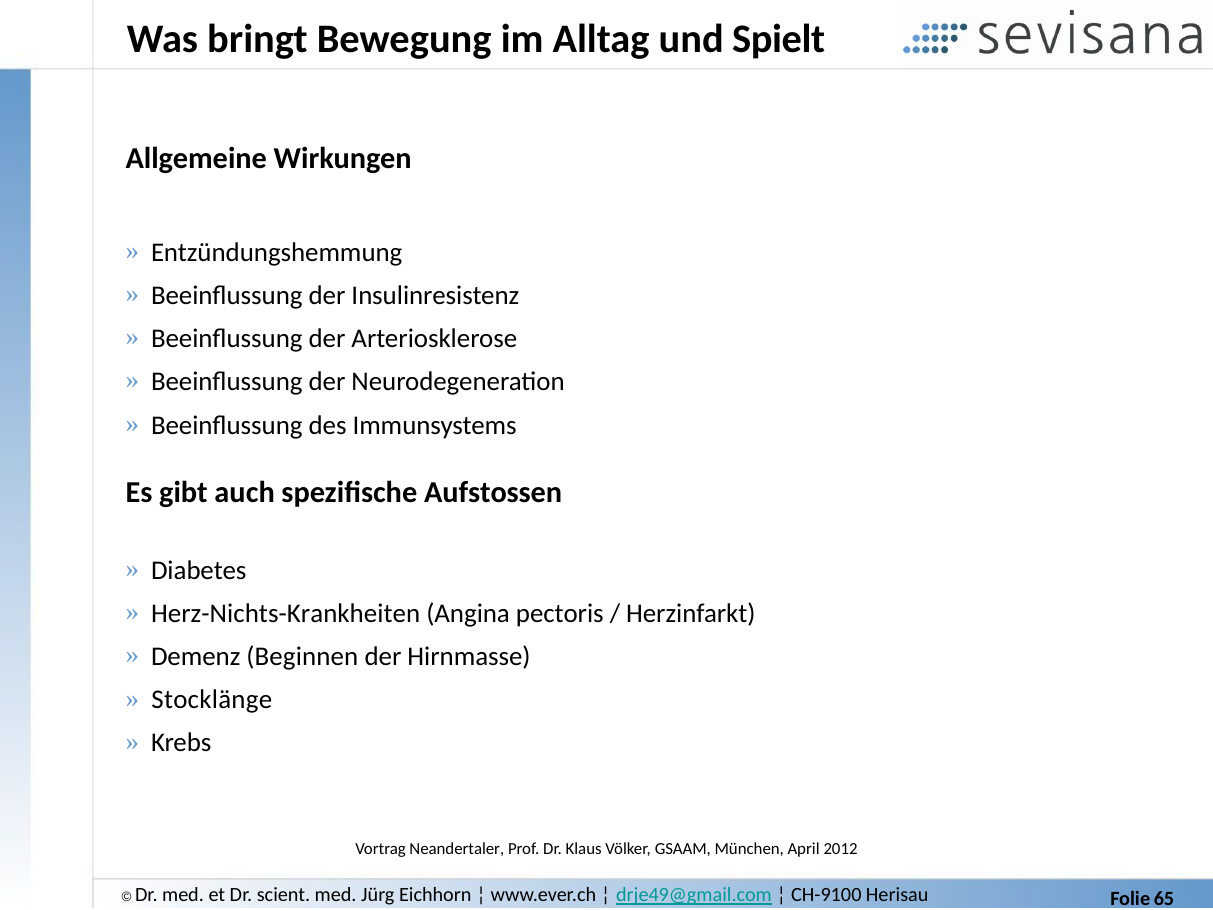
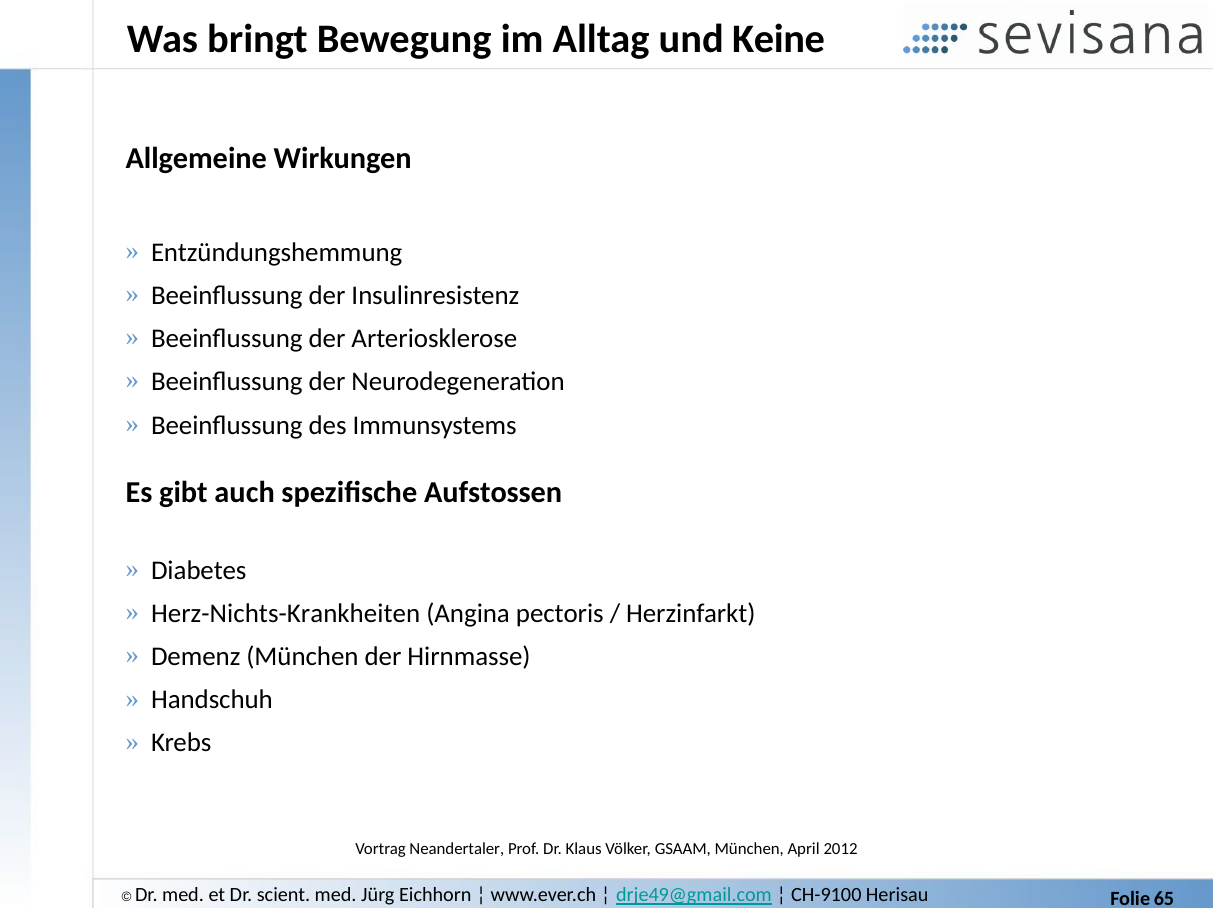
Spielt: Spielt -> Keine
Demenz Beginnen: Beginnen -> München
Stocklänge: Stocklänge -> Handschuh
